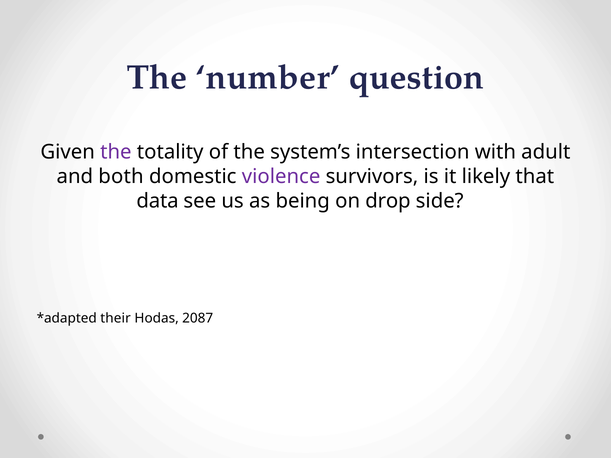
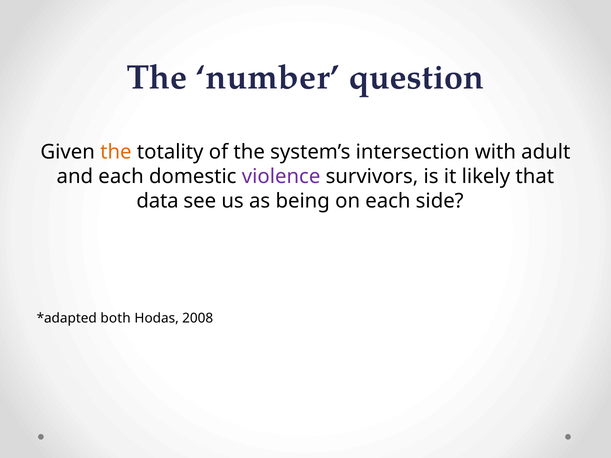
the at (116, 152) colour: purple -> orange
and both: both -> each
on drop: drop -> each
their: their -> both
2087: 2087 -> 2008
